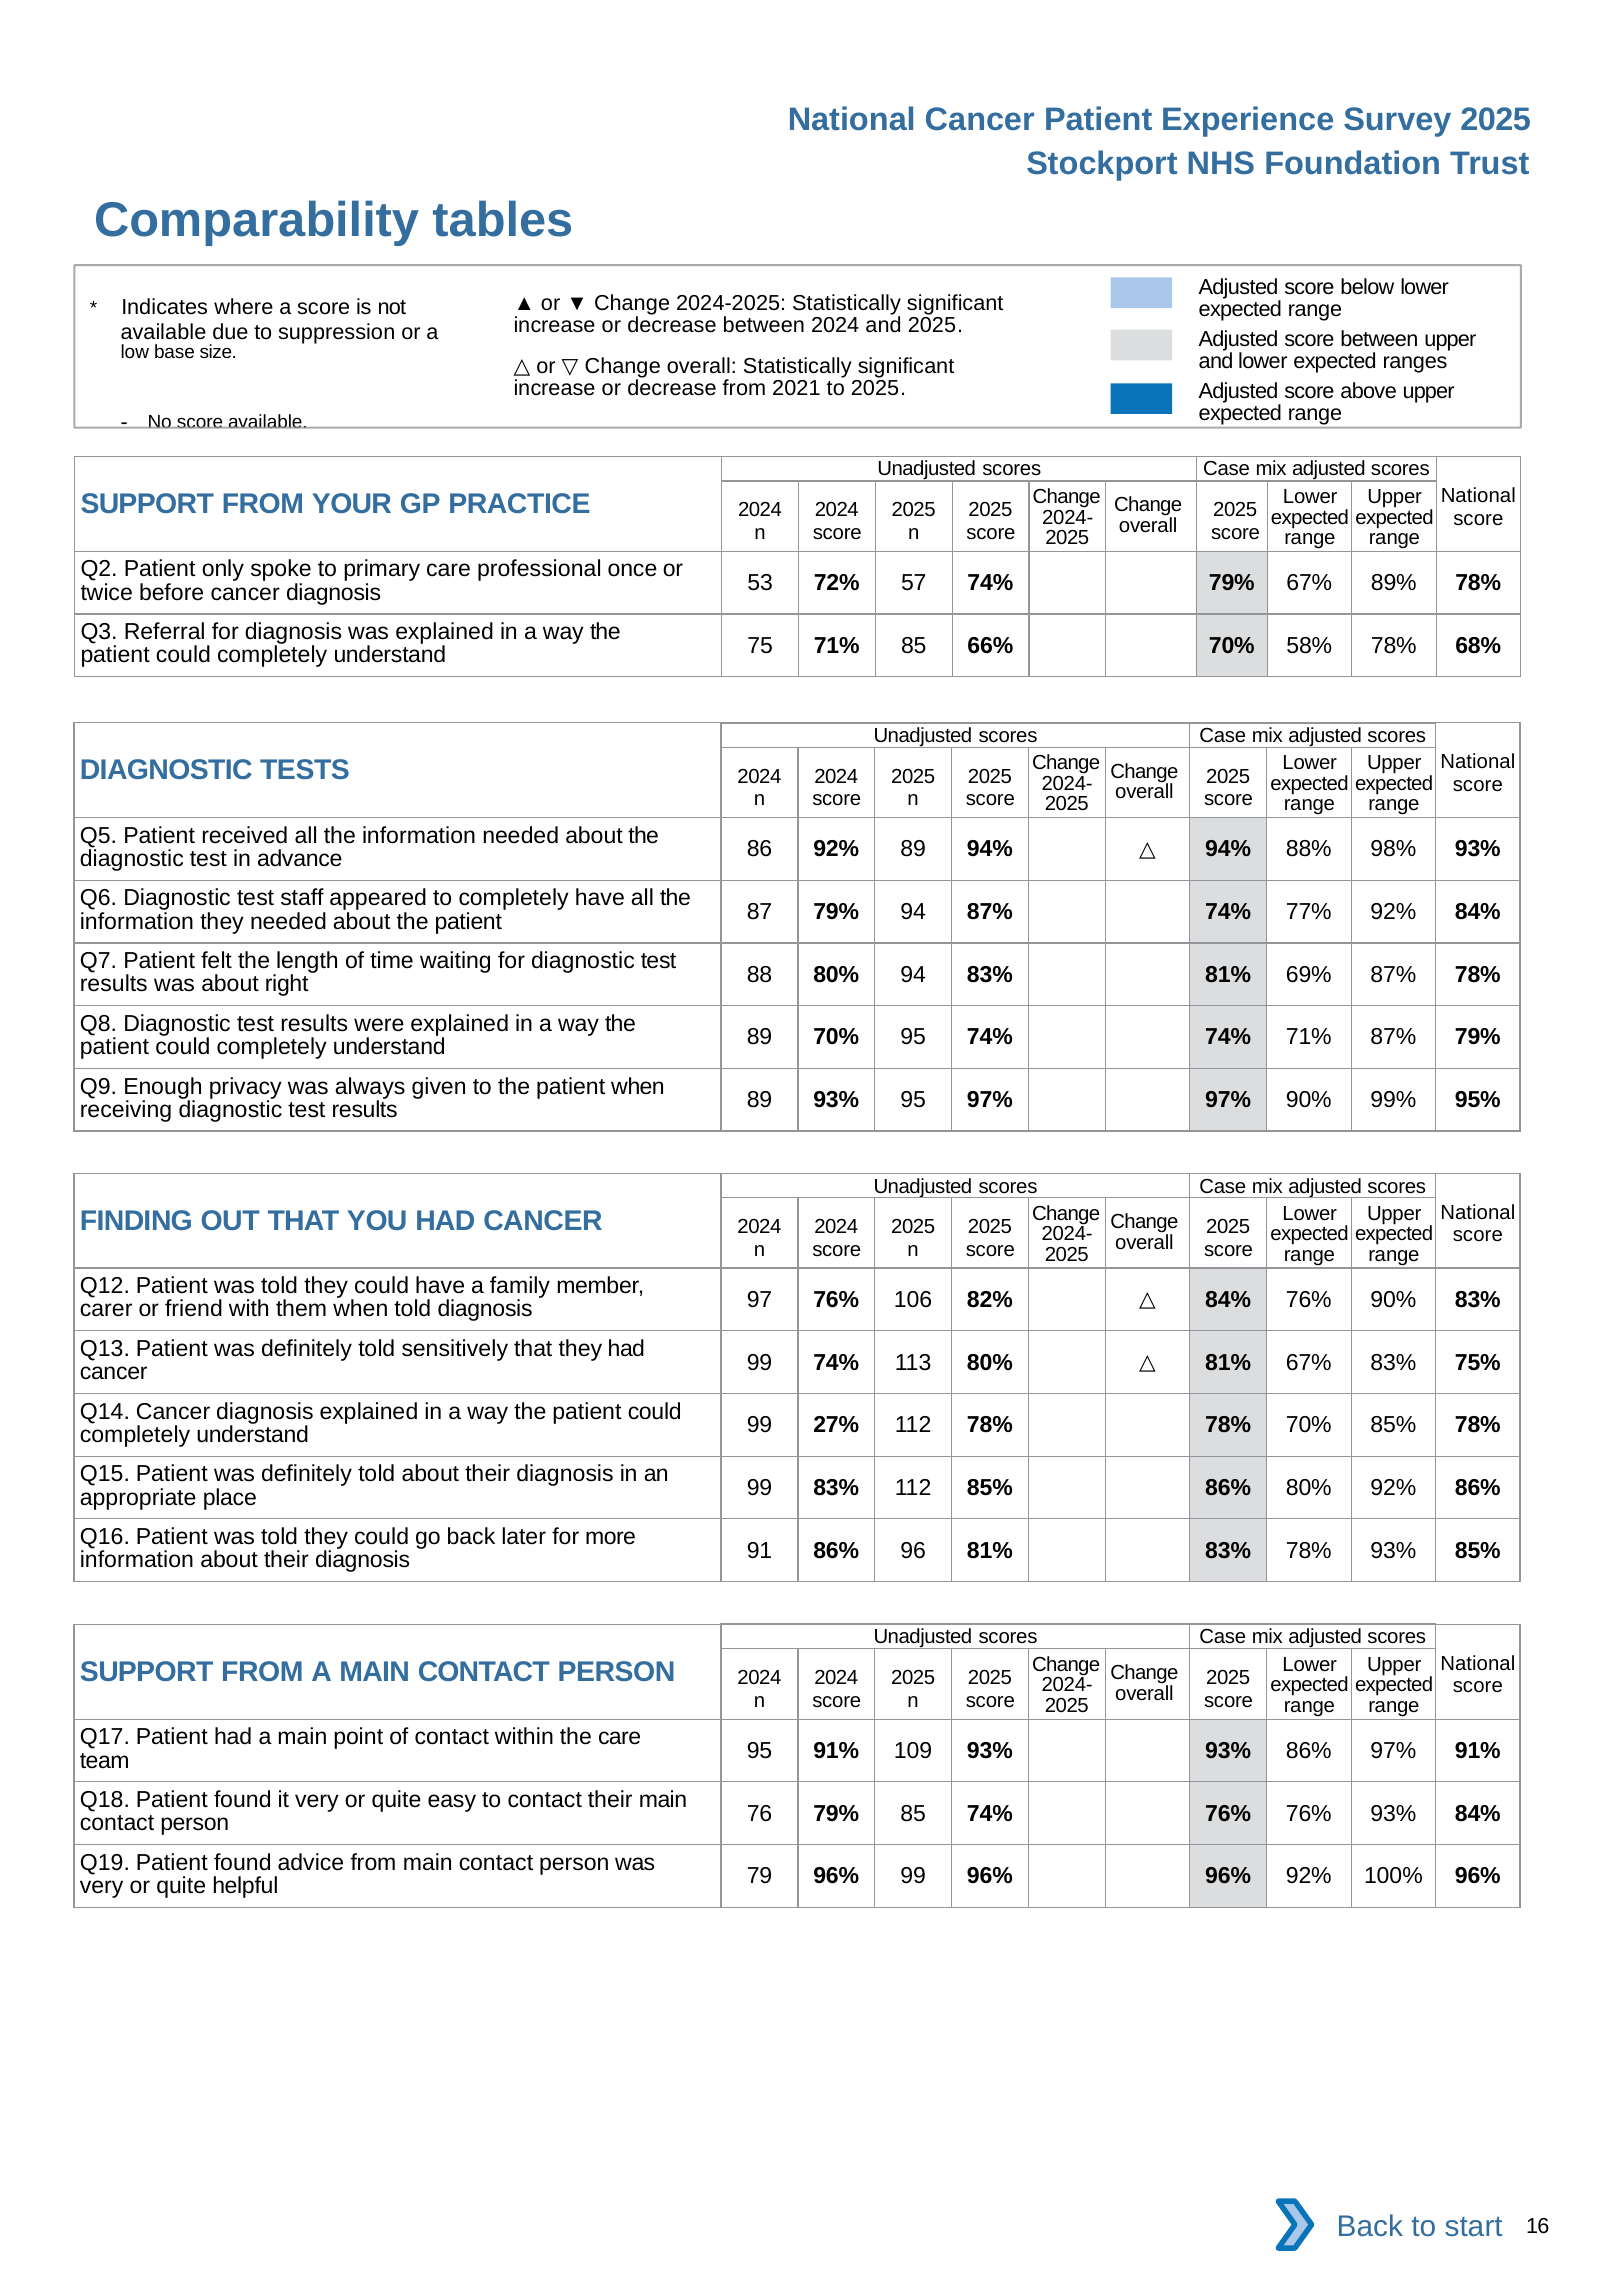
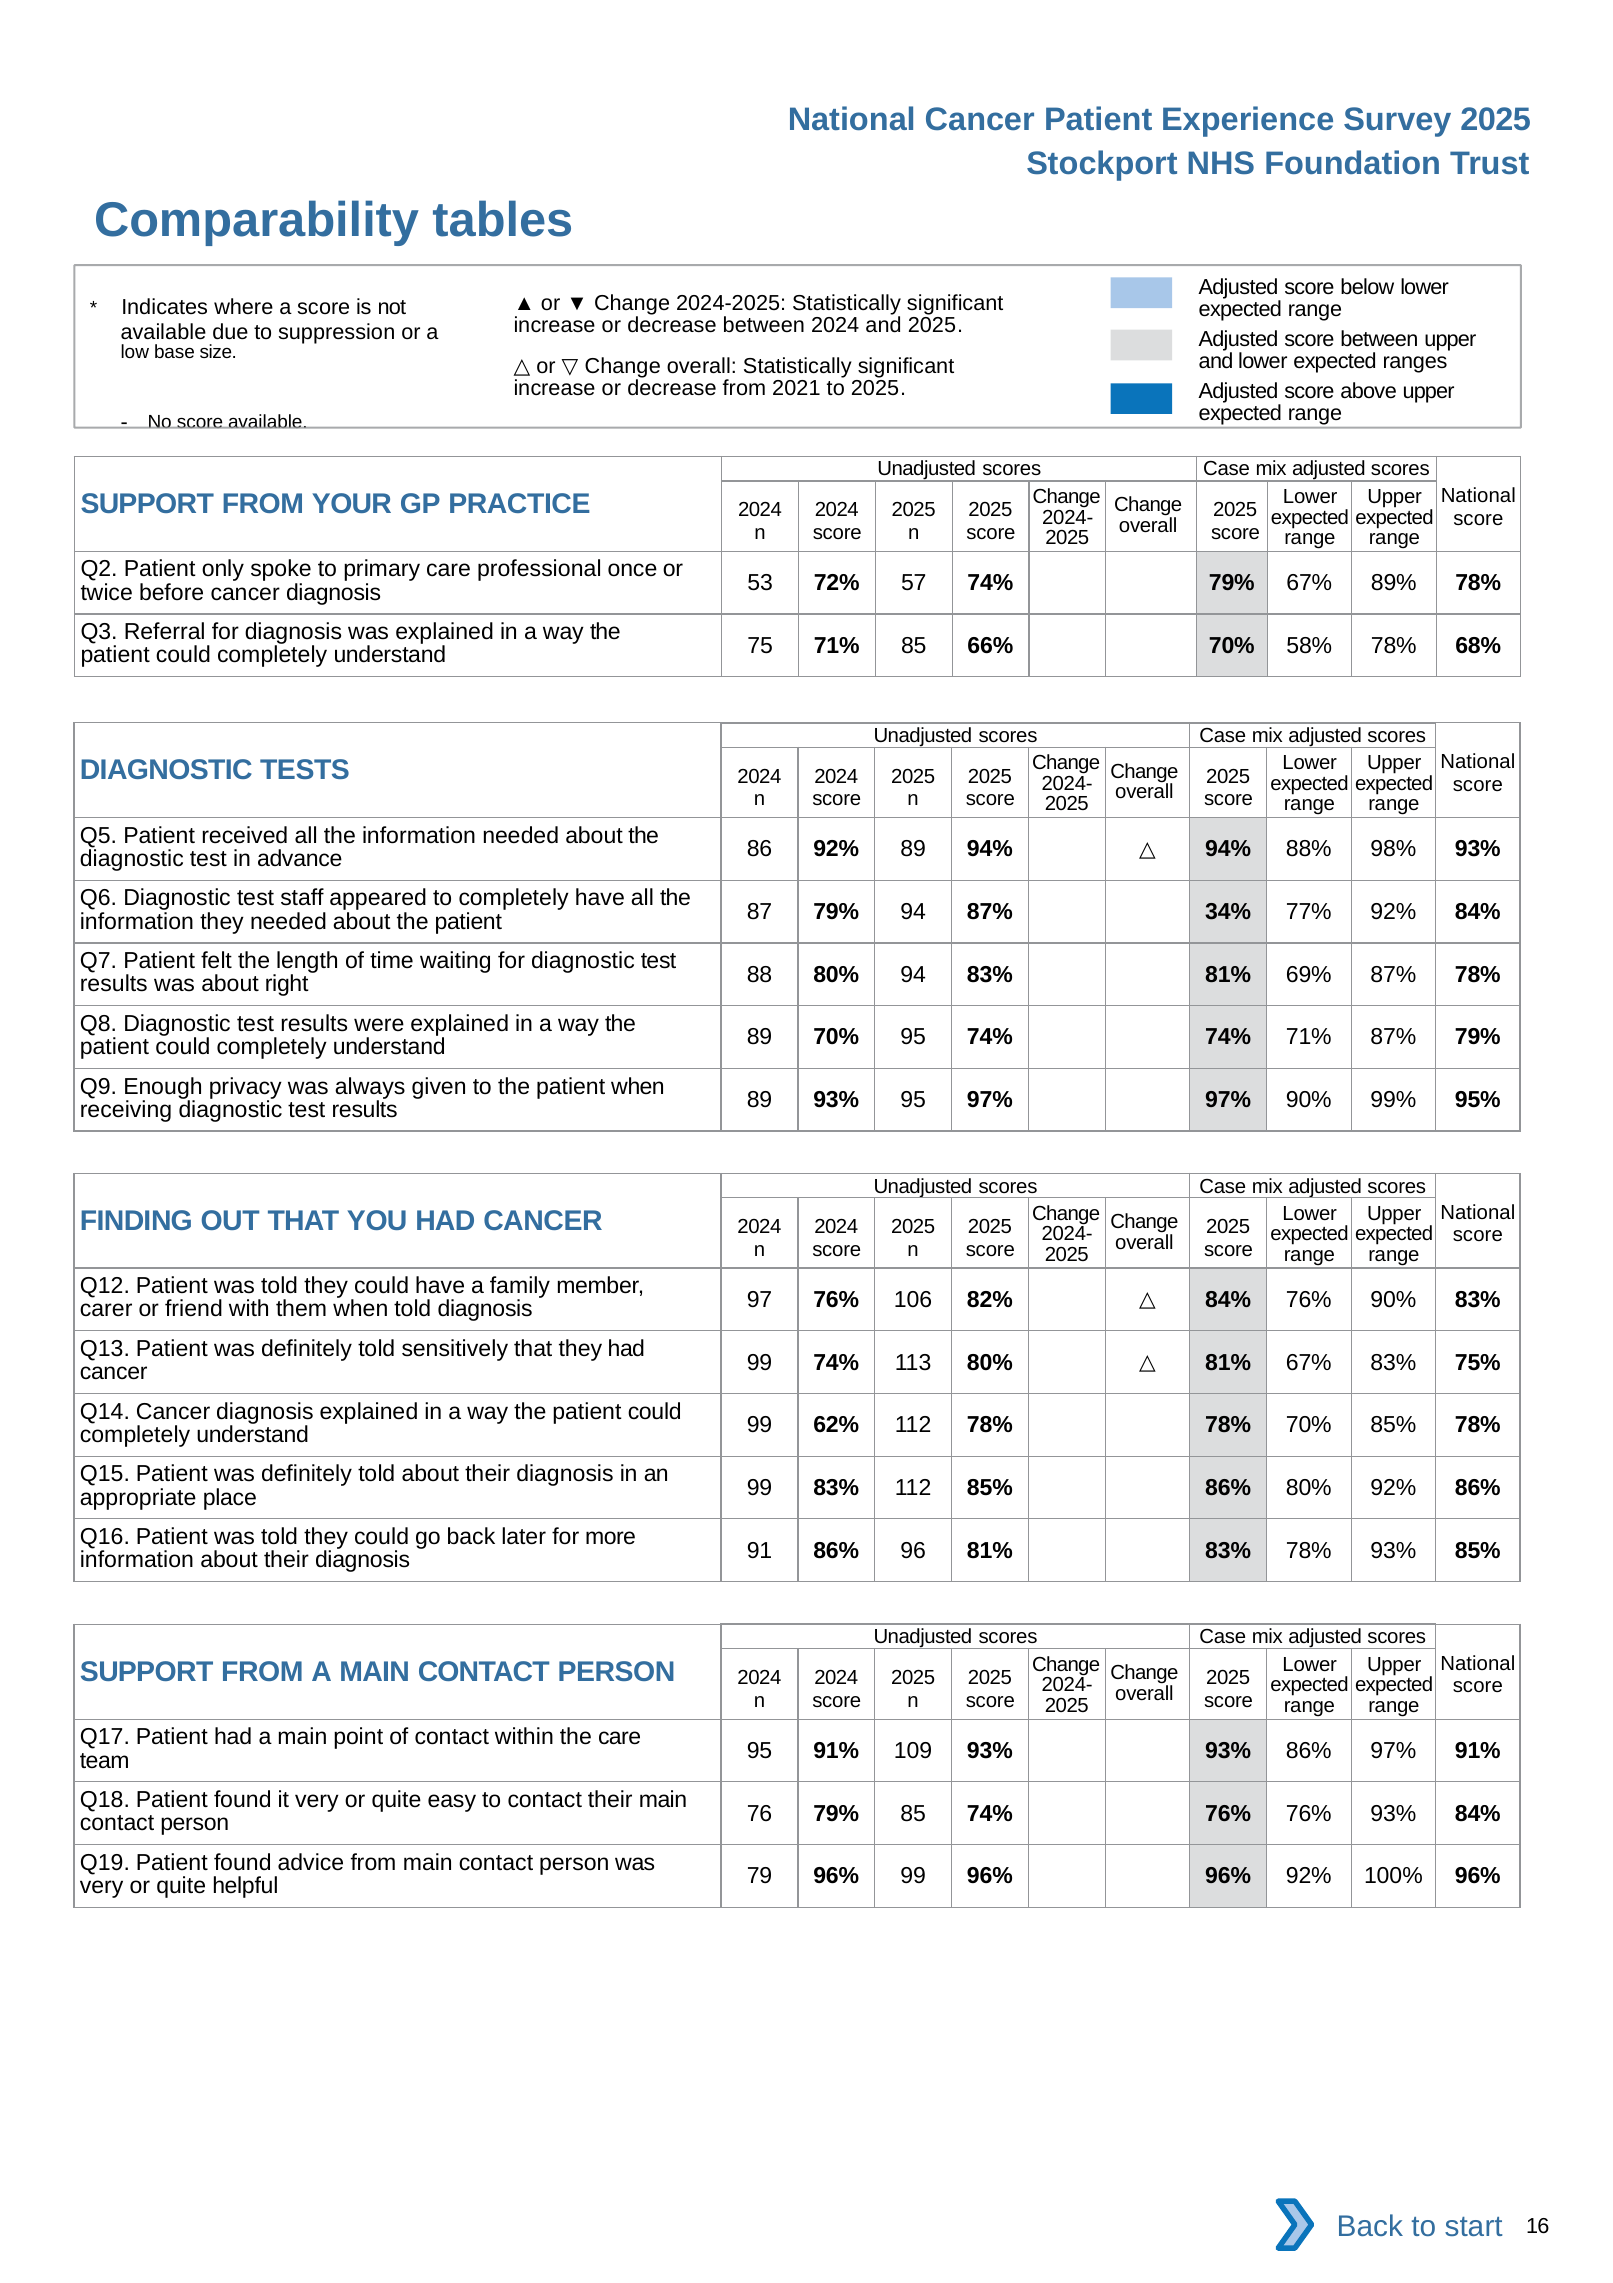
87% 74%: 74% -> 34%
27%: 27% -> 62%
